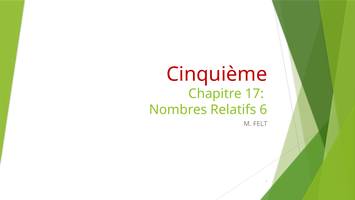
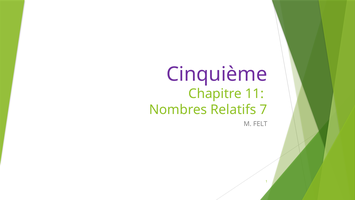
Cinquième colour: red -> purple
17: 17 -> 11
6: 6 -> 7
